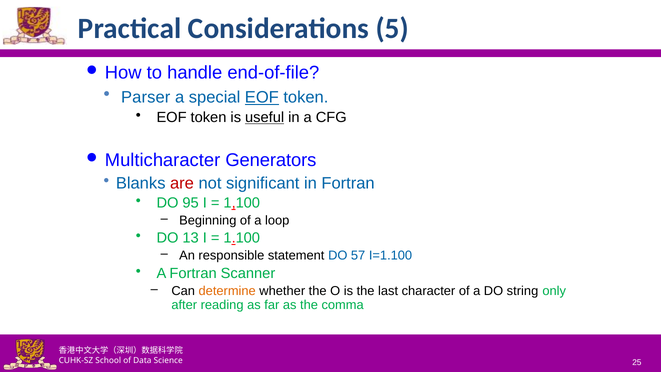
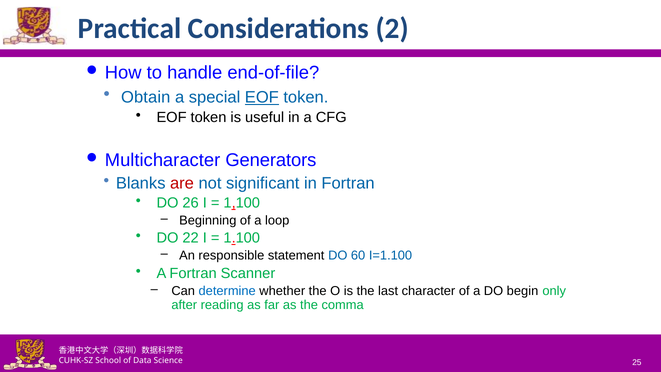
5: 5 -> 2
Parser: Parser -> Obtain
useful underline: present -> none
95: 95 -> 26
13: 13 -> 22
57: 57 -> 60
determine colour: orange -> blue
string: string -> begin
